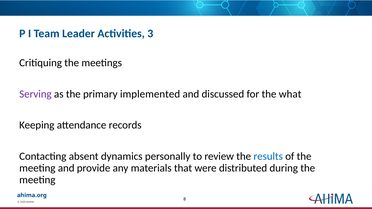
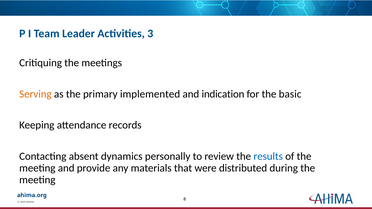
Serving colour: purple -> orange
discussed: discussed -> indication
what: what -> basic
